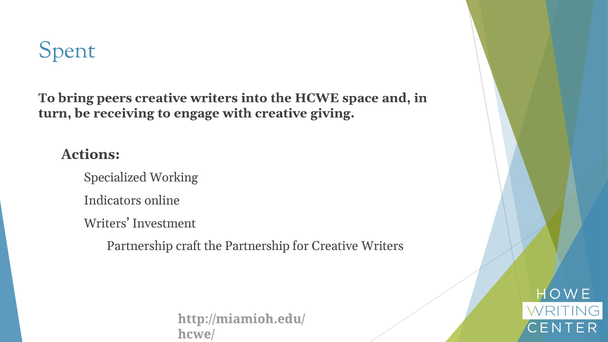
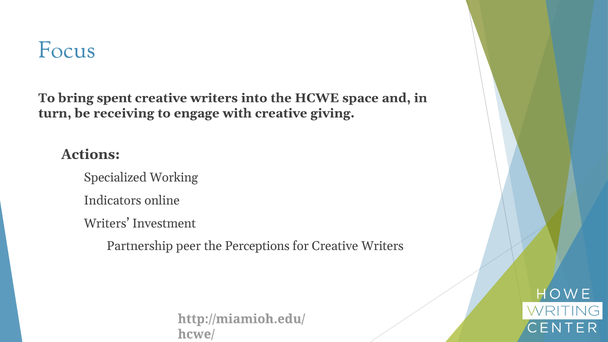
Spent: Spent -> Focus
peers: peers -> spent
craft: craft -> peer
Partnership: Partnership -> Perceptions
